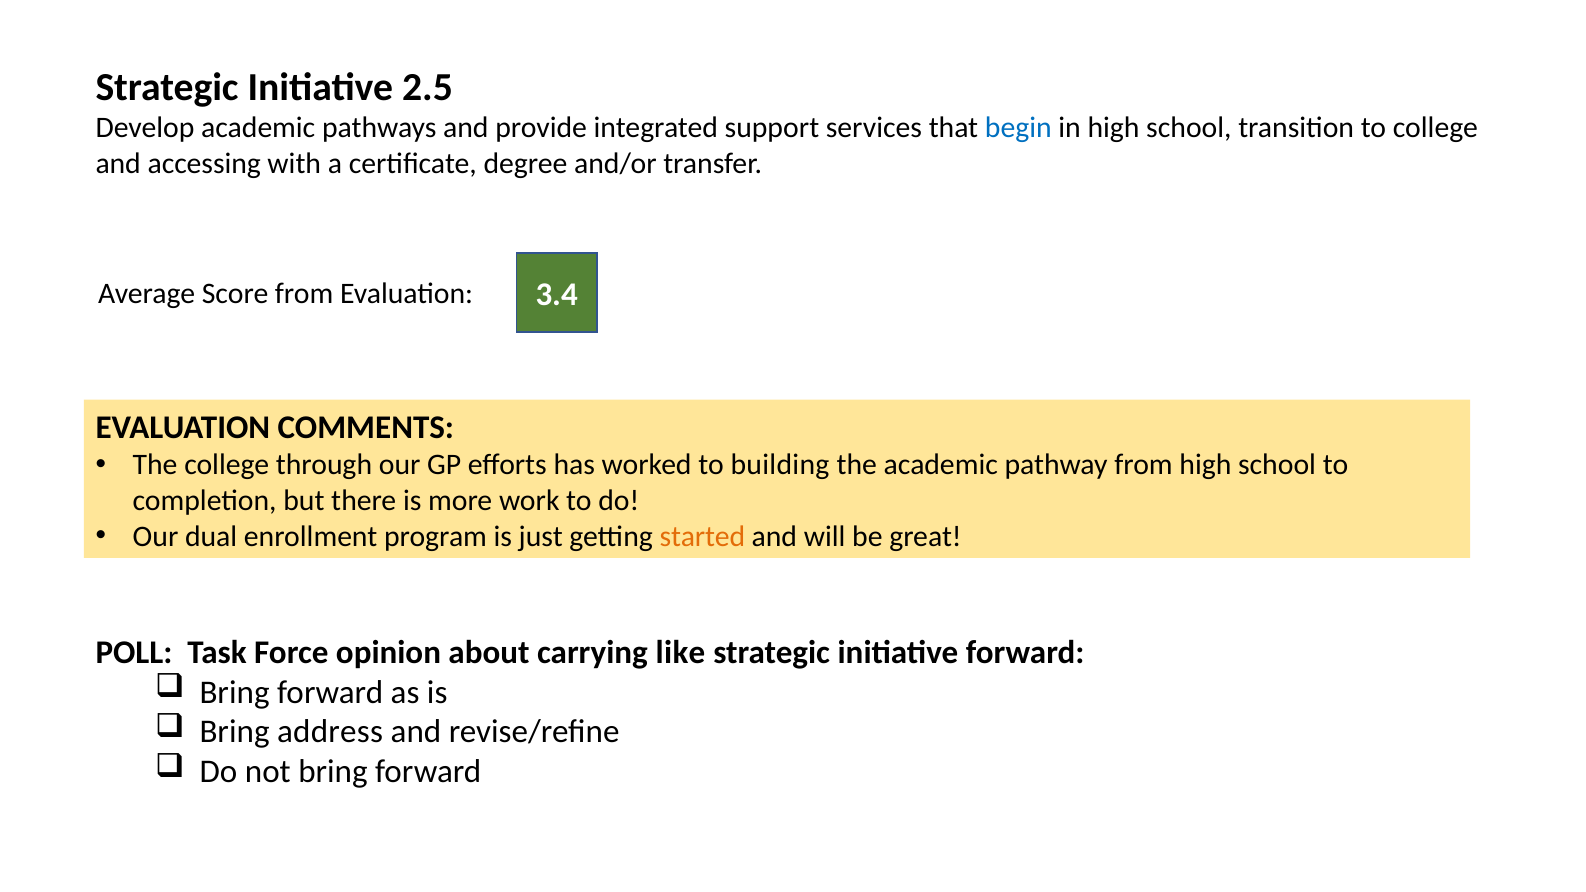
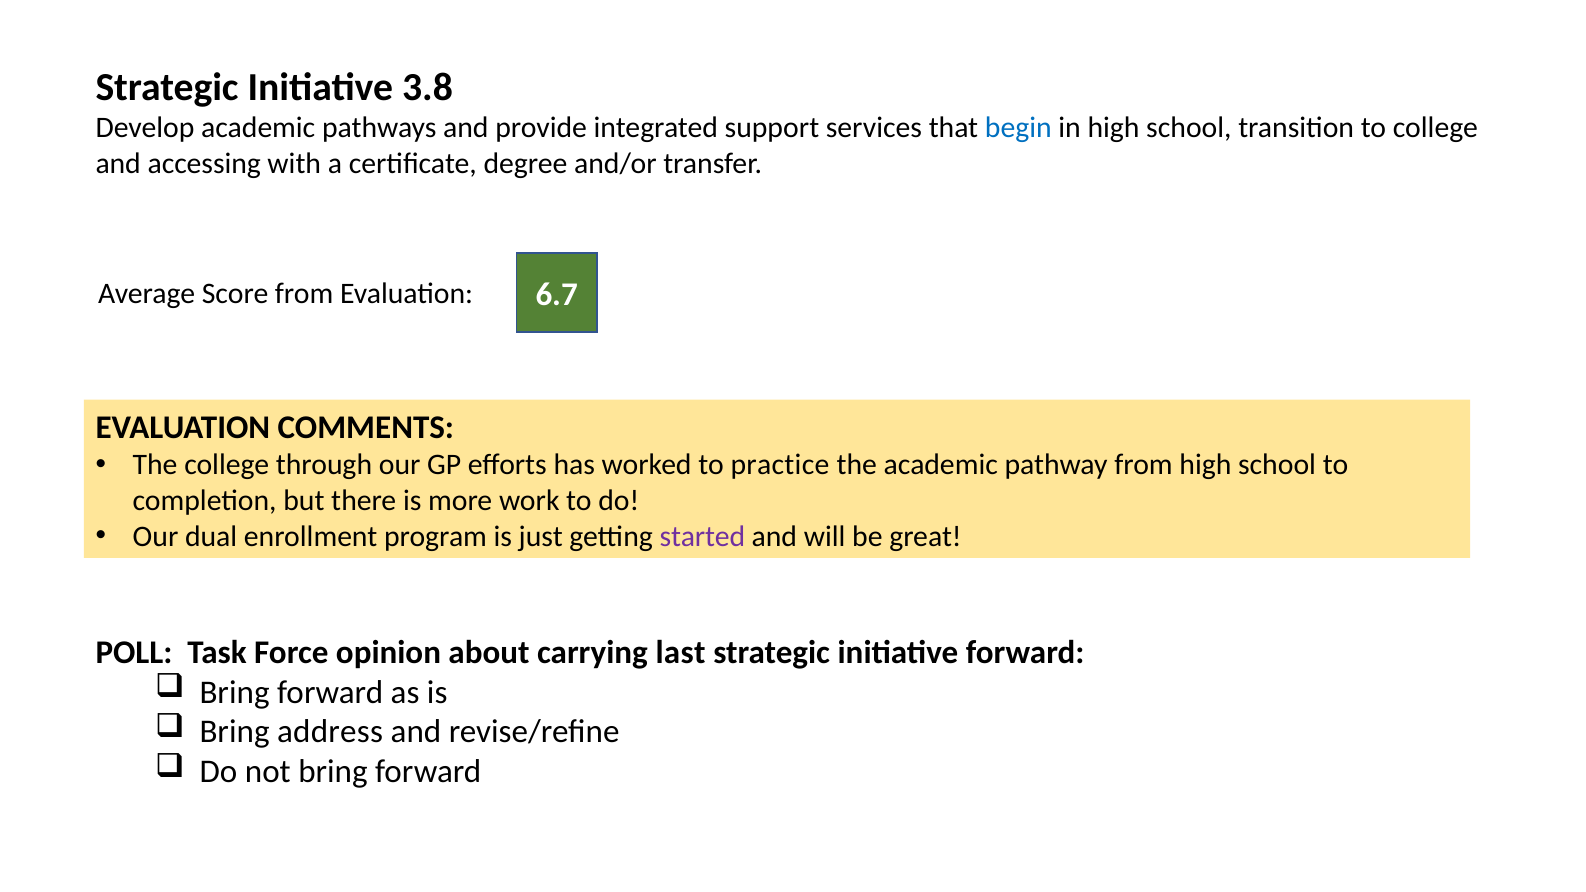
2.5: 2.5 -> 3.8
3.4: 3.4 -> 6.7
building: building -> practice
started colour: orange -> purple
like: like -> last
